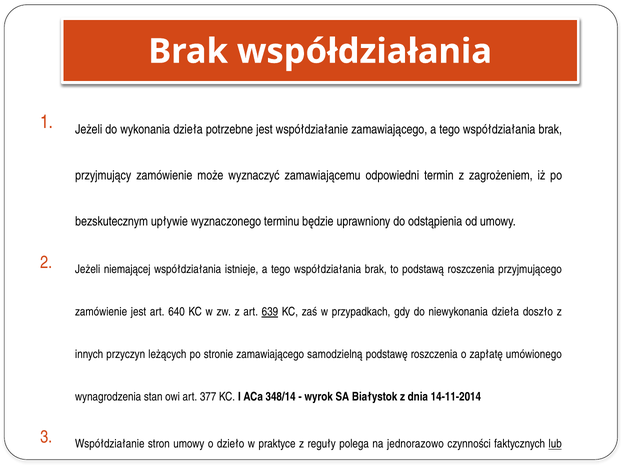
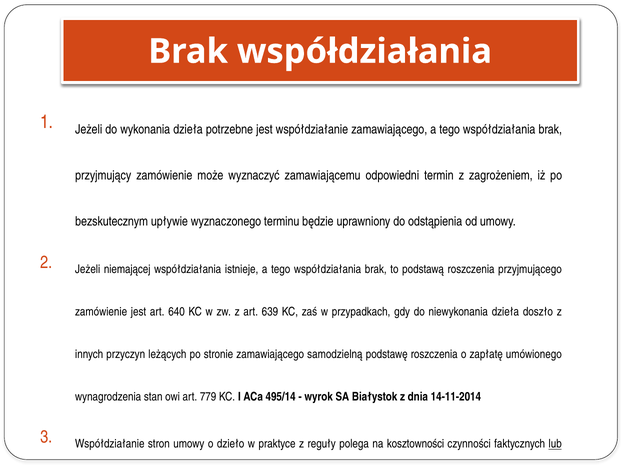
639 underline: present -> none
377: 377 -> 779
348/14: 348/14 -> 495/14
jednorazowo: jednorazowo -> kosztowności
